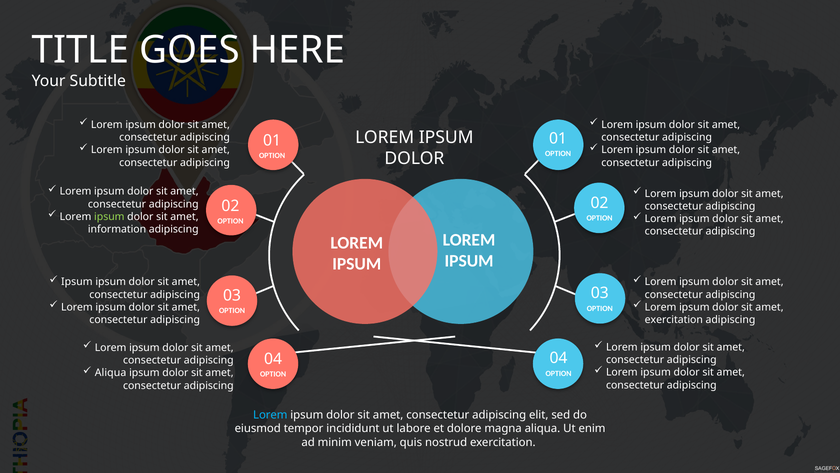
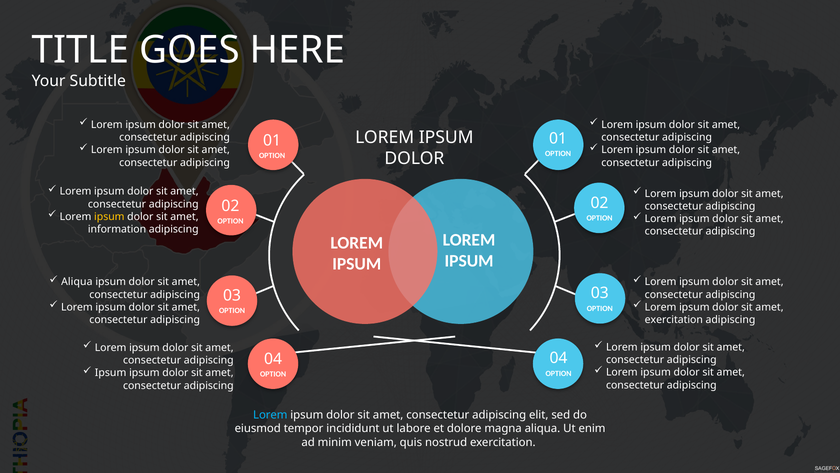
ipsum at (109, 216) colour: light green -> yellow
Ipsum at (77, 282): Ipsum -> Aliqua
Aliqua at (111, 373): Aliqua -> Ipsum
